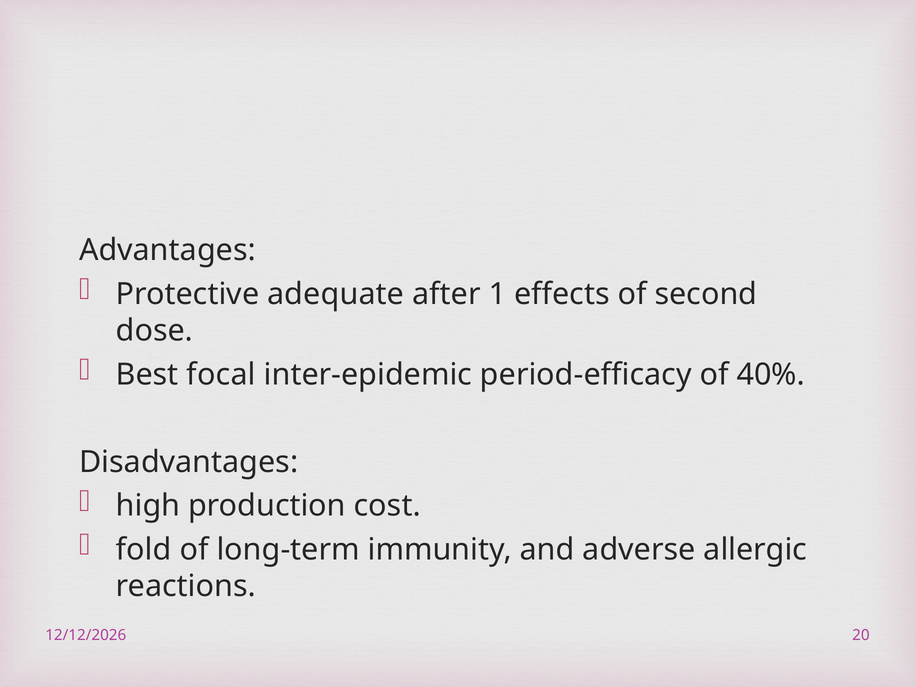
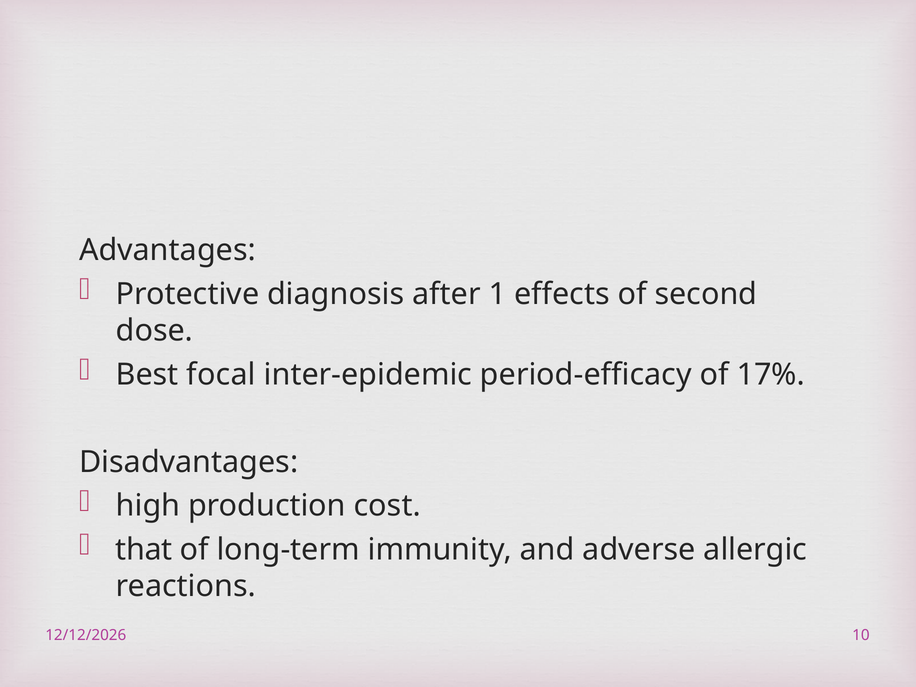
adequate: adequate -> diagnosis
40%: 40% -> 17%
fold: fold -> that
20: 20 -> 10
